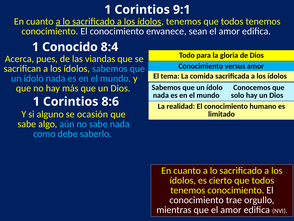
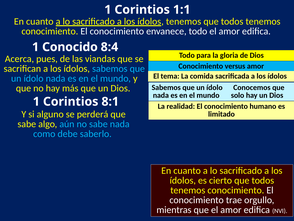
9:1: 9:1 -> 1:1
envanece sean: sean -> todo
8:6: 8:6 -> 8:1
ocasión: ocasión -> perderá
